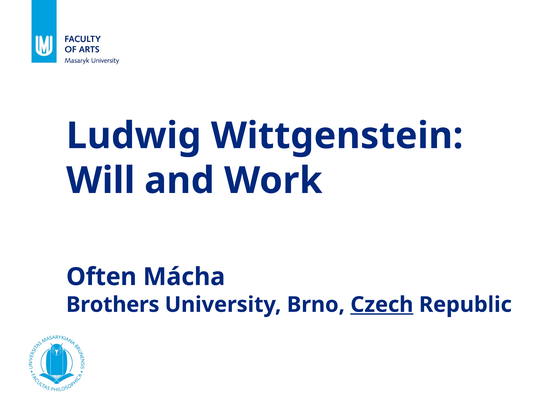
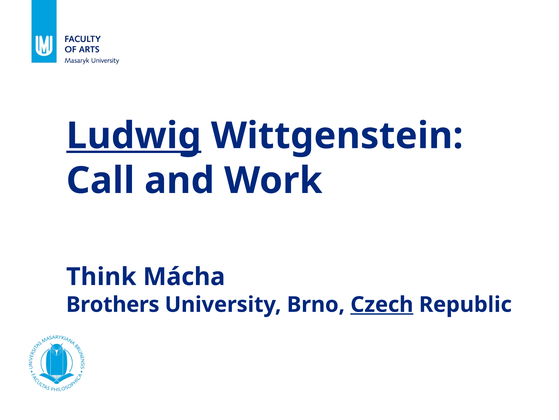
Ludwig underline: none -> present
Will: Will -> Call
Often: Often -> Think
